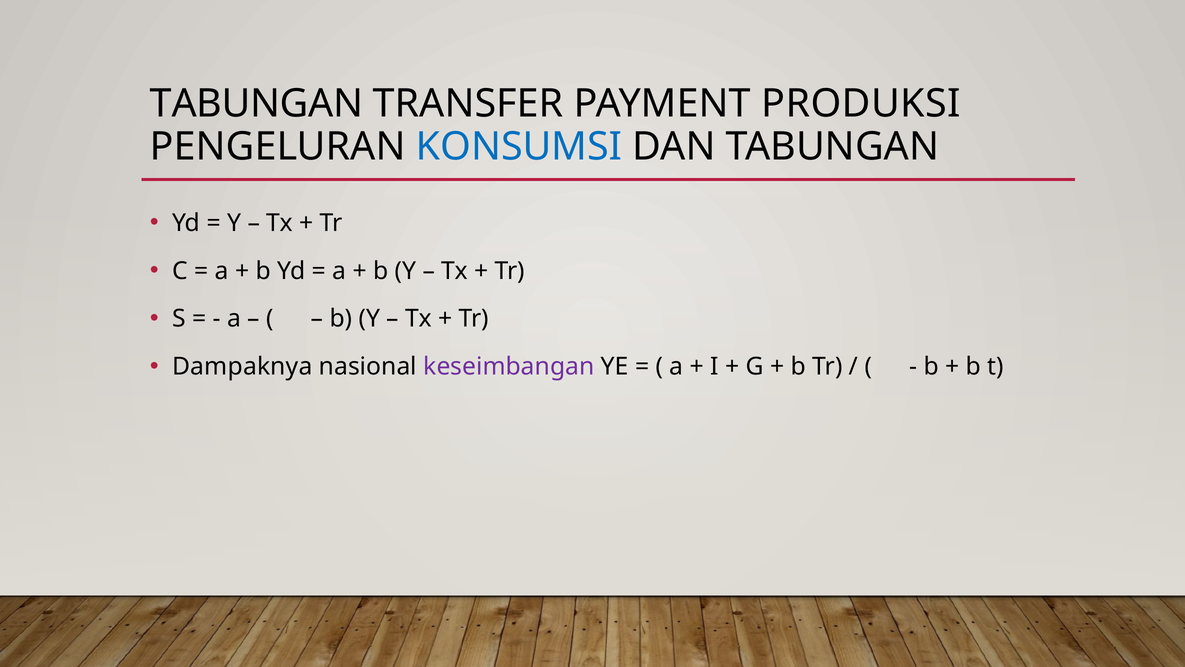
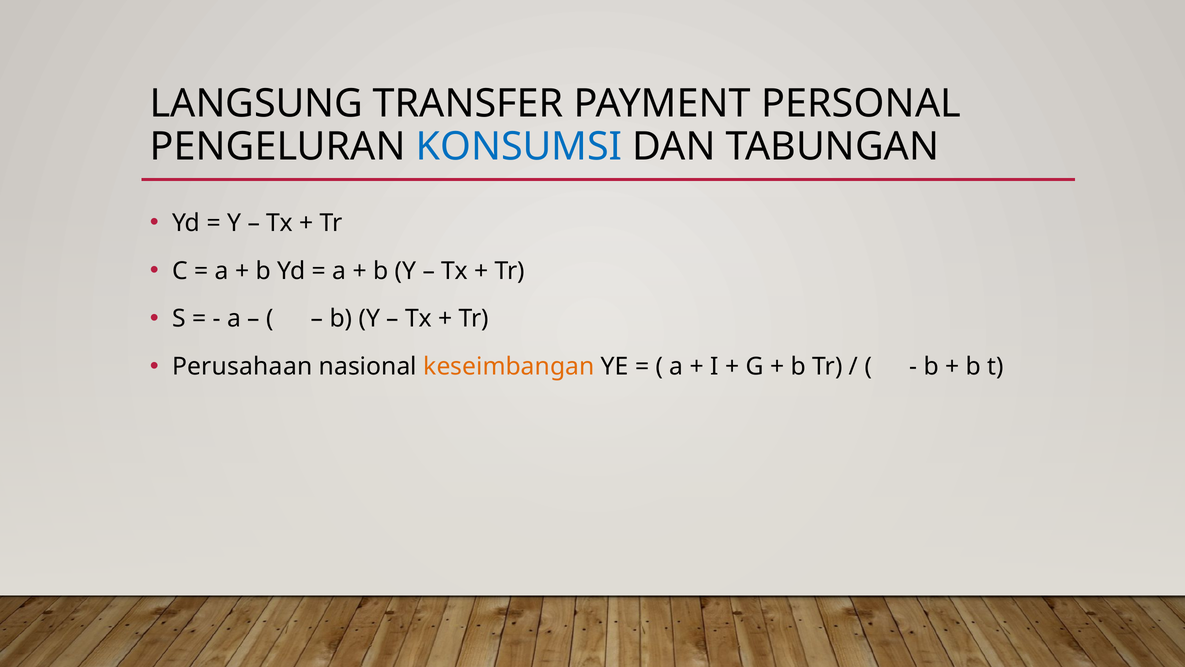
TABUNGAN at (257, 104): TABUNGAN -> LANGSUNG
PRODUKSI: PRODUKSI -> PERSONAL
Dampaknya: Dampaknya -> Perusahaan
keseimbangan colour: purple -> orange
